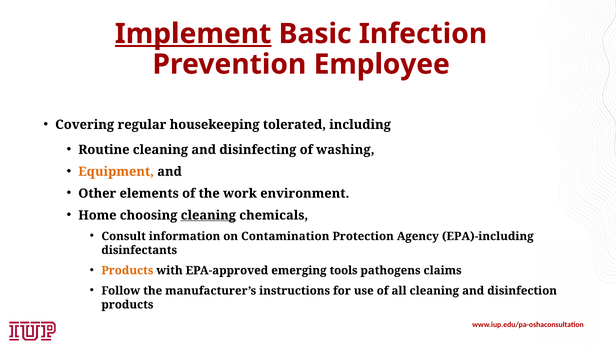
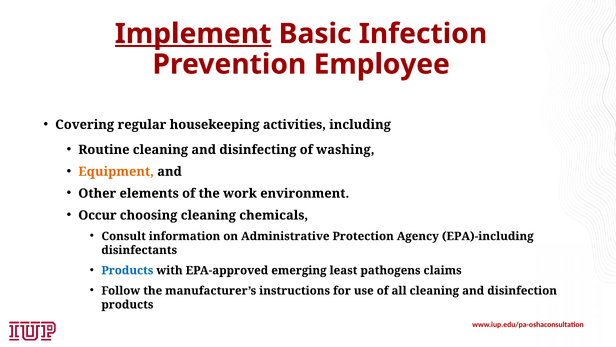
tolerated: tolerated -> activities
Home: Home -> Occur
cleaning at (208, 215) underline: present -> none
Contamination: Contamination -> Administrative
Products at (127, 270) colour: orange -> blue
tools: tools -> least
